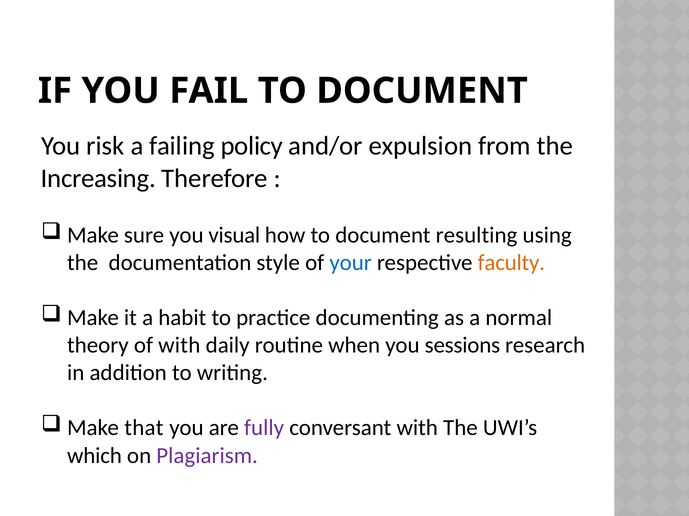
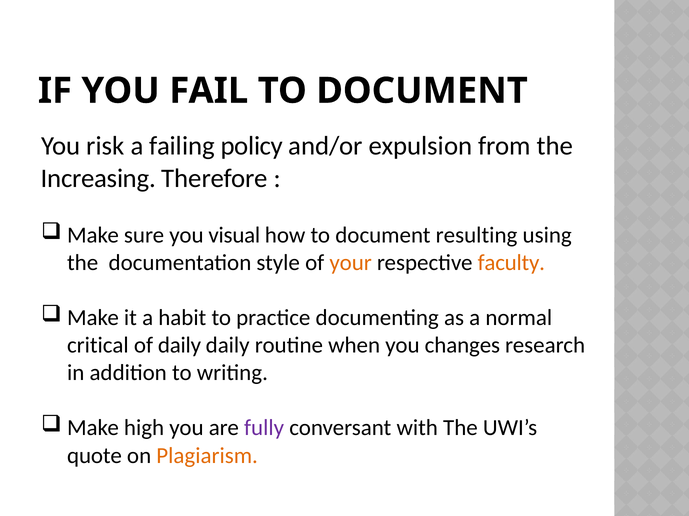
your colour: blue -> orange
theory: theory -> critical
of with: with -> daily
sessions: sessions -> changes
that: that -> high
which: which -> quote
Plagiarism colour: purple -> orange
